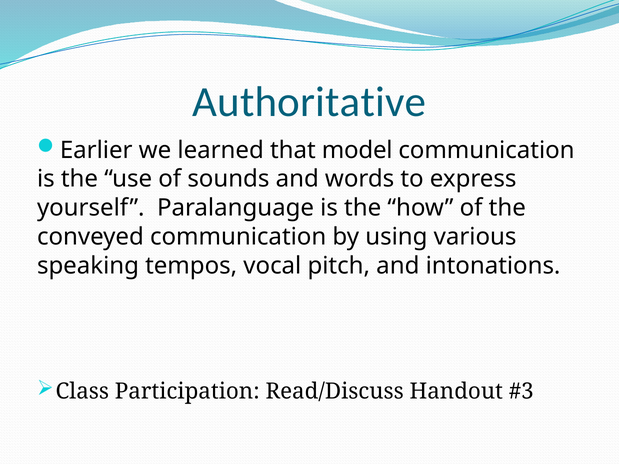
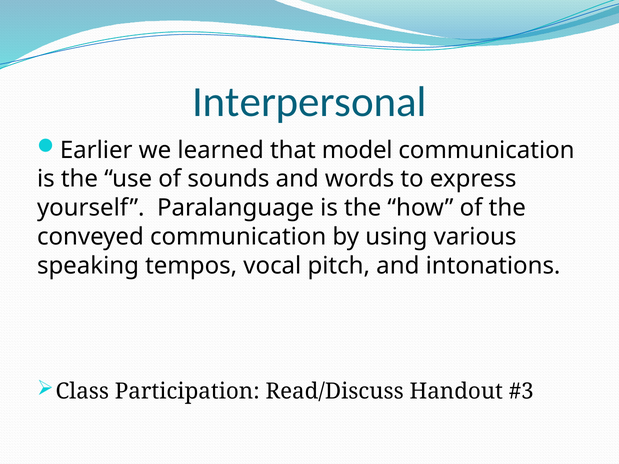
Authoritative: Authoritative -> Interpersonal
